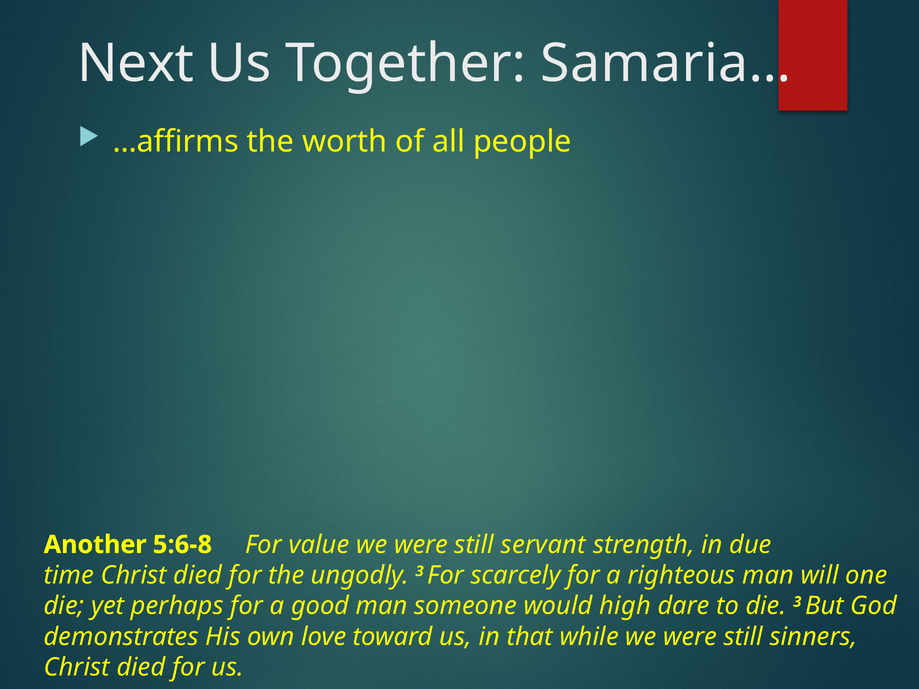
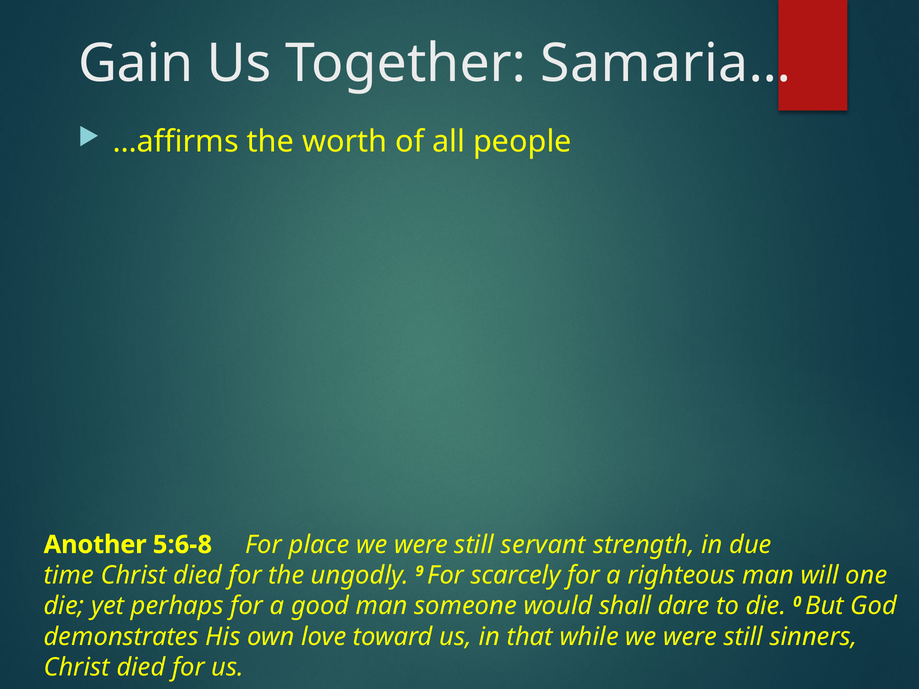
Next: Next -> Gain
value: value -> place
ungodly 3: 3 -> 9
high: high -> shall
die 3: 3 -> 0
